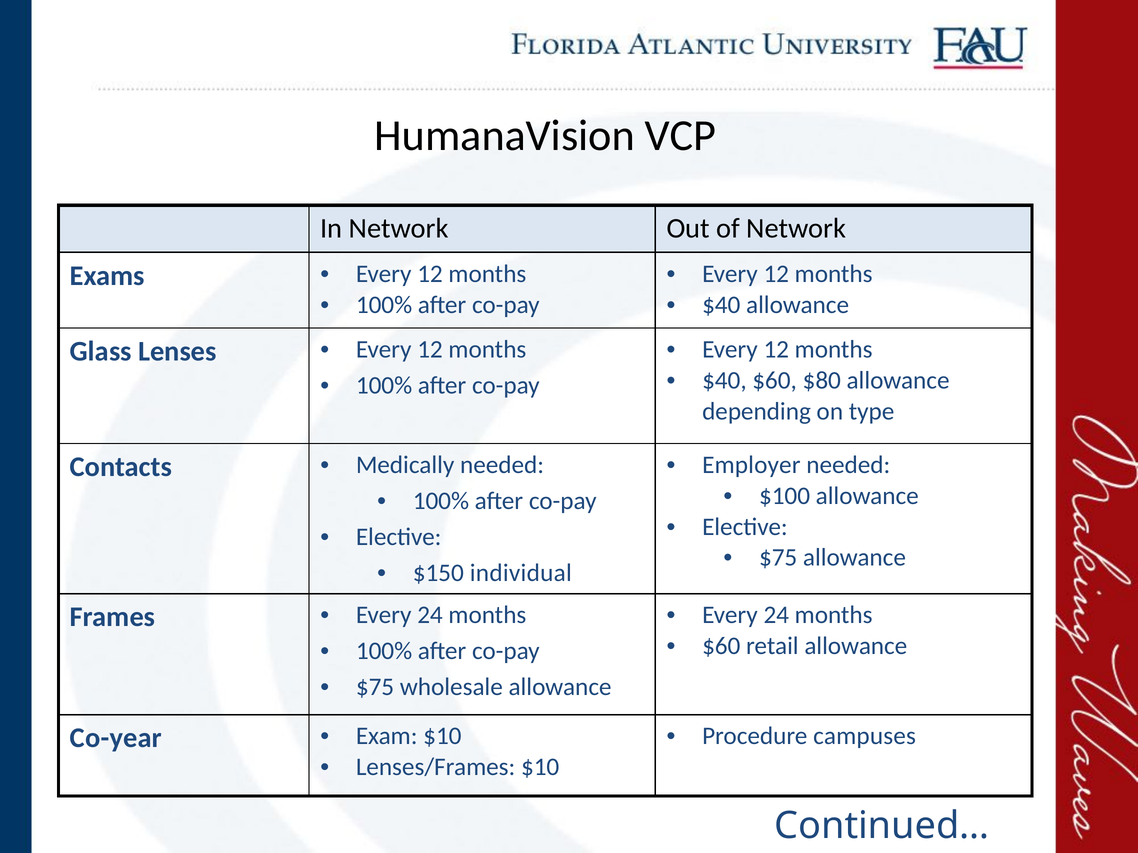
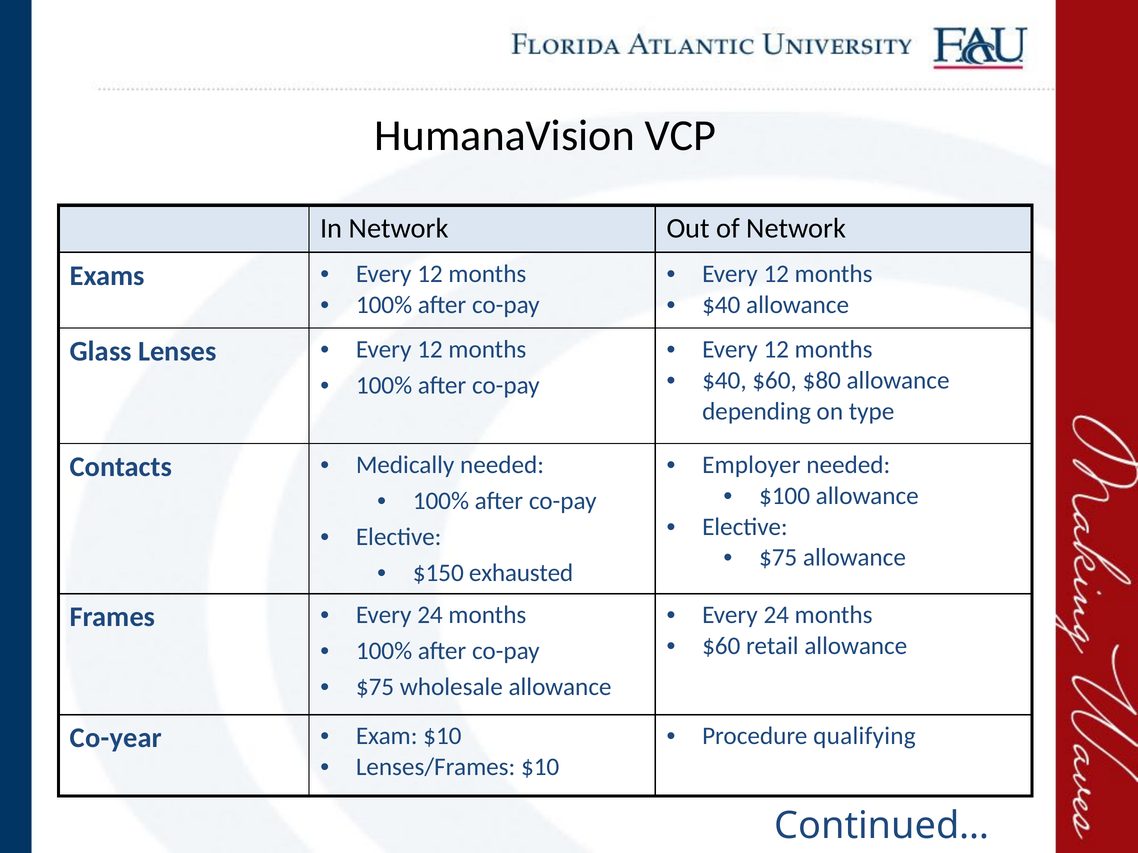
individual: individual -> exhausted
campuses: campuses -> qualifying
